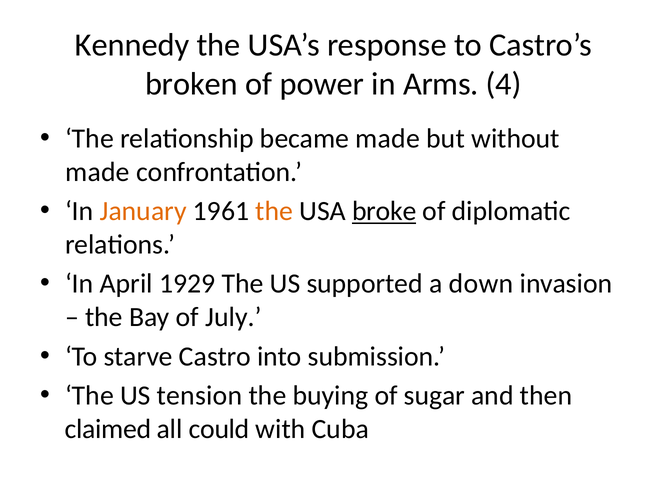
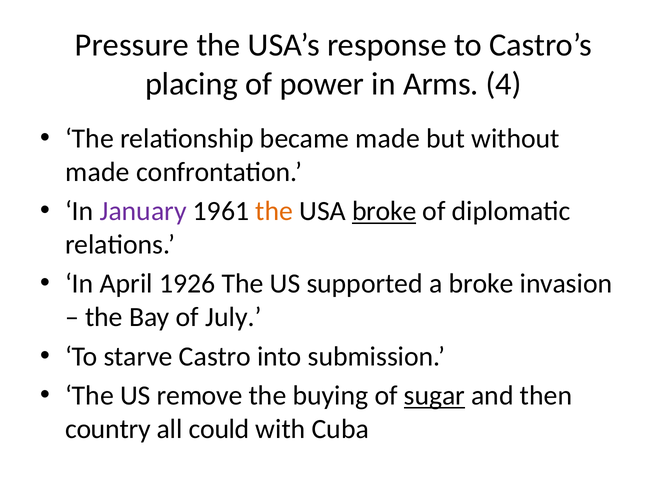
Kennedy: Kennedy -> Pressure
broken: broken -> placing
January colour: orange -> purple
1929: 1929 -> 1926
a down: down -> broke
tension: tension -> remove
sugar underline: none -> present
claimed: claimed -> country
